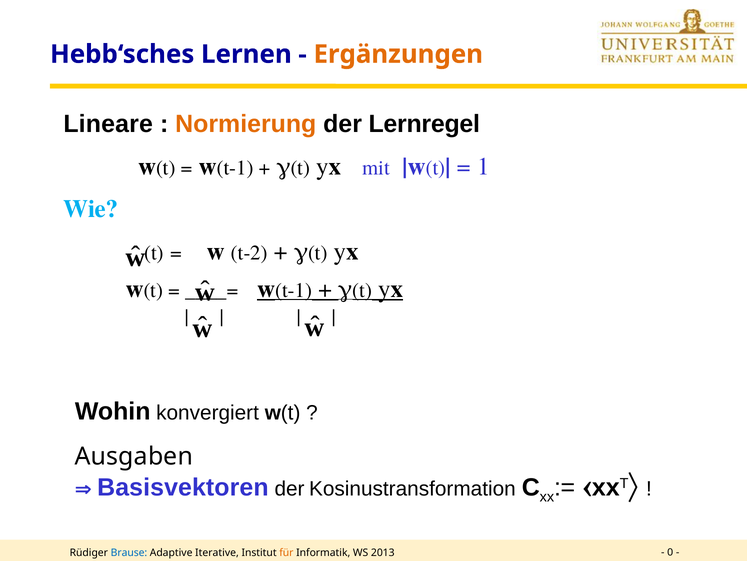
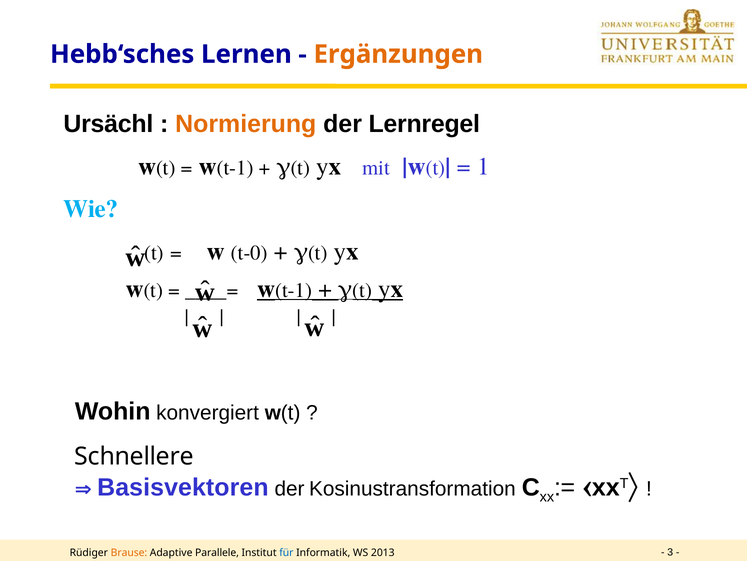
Lineare: Lineare -> Ursächl
t-2: t-2 -> t-0
Ausgaben: Ausgaben -> Schnellere
Brause colour: blue -> orange
Iterative: Iterative -> Parallele
für colour: orange -> blue
0: 0 -> 3
